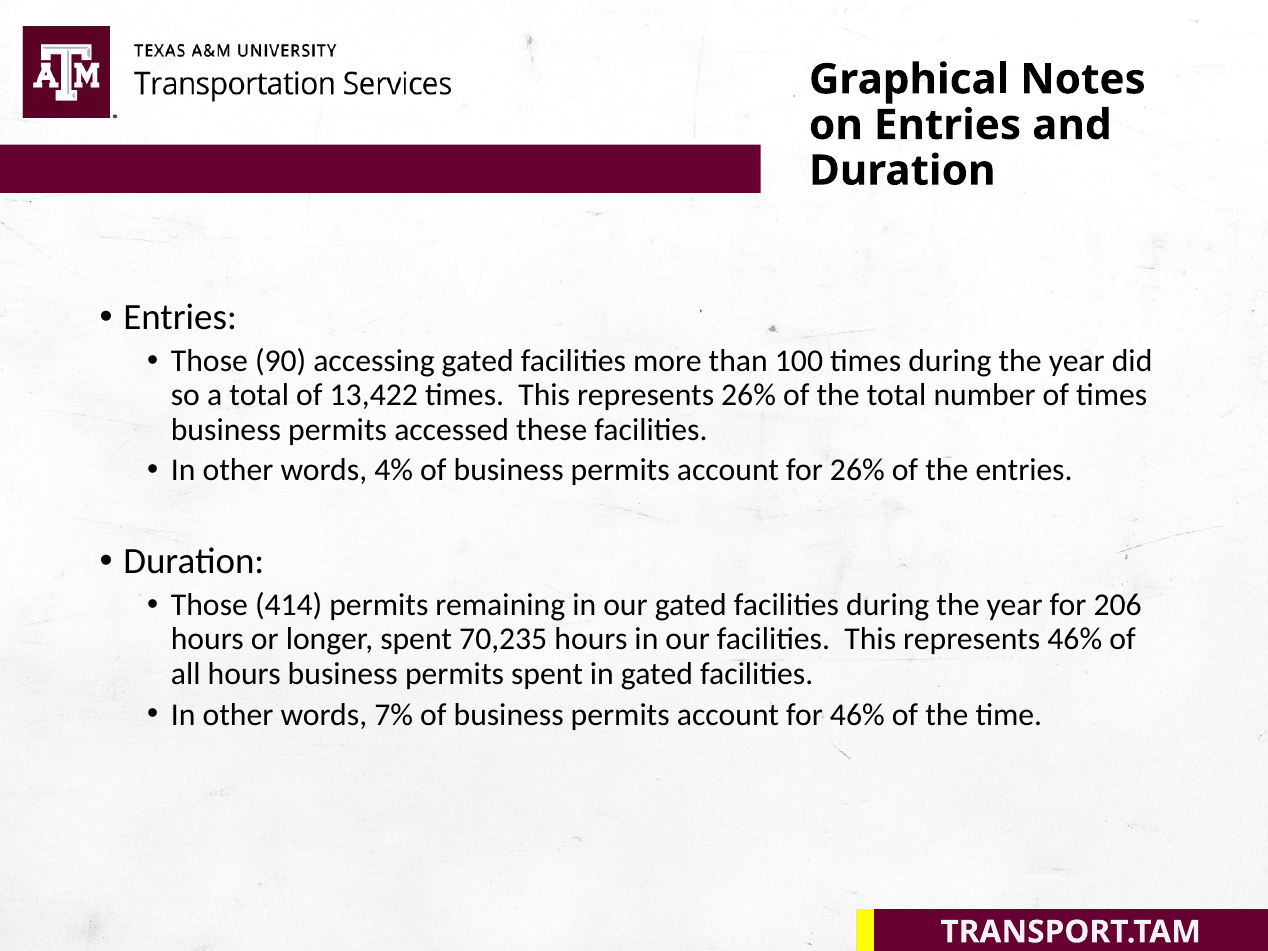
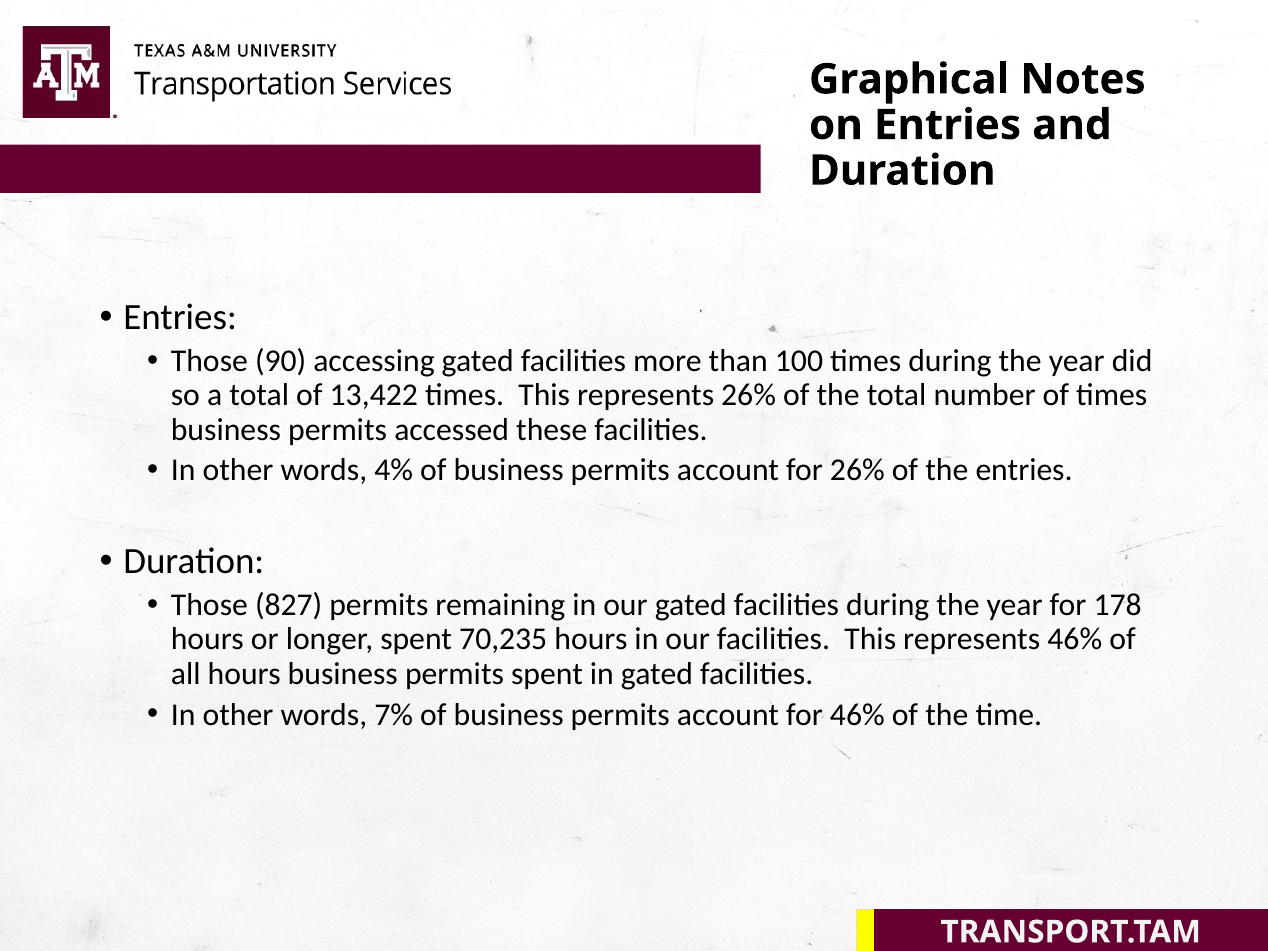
414: 414 -> 827
206: 206 -> 178
